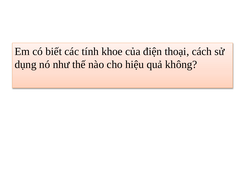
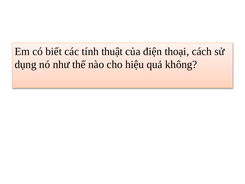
khoe: khoe -> thuật
